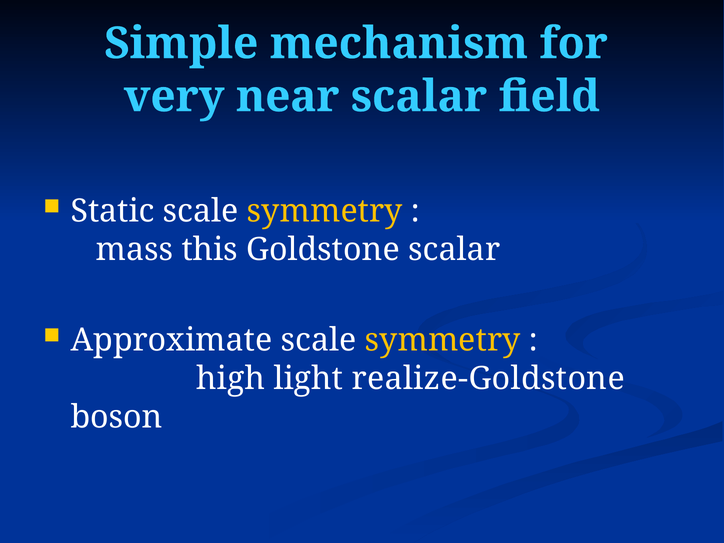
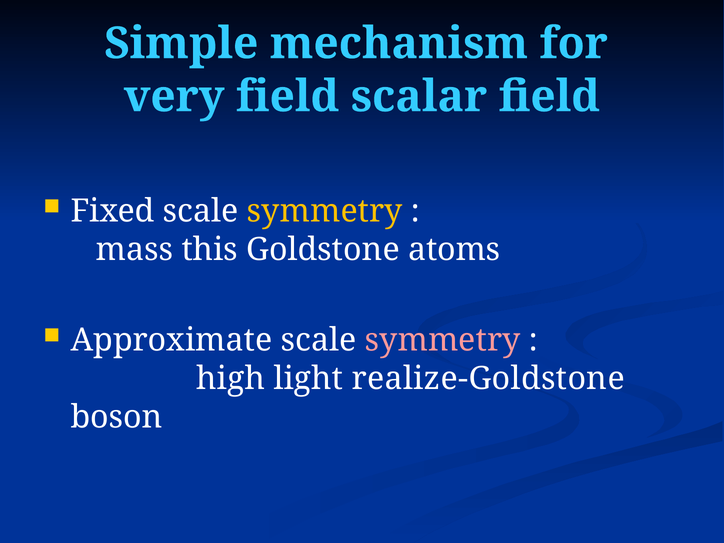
very near: near -> field
Static: Static -> Fixed
Goldstone scalar: scalar -> atoms
symmetry at (443, 340) colour: yellow -> pink
